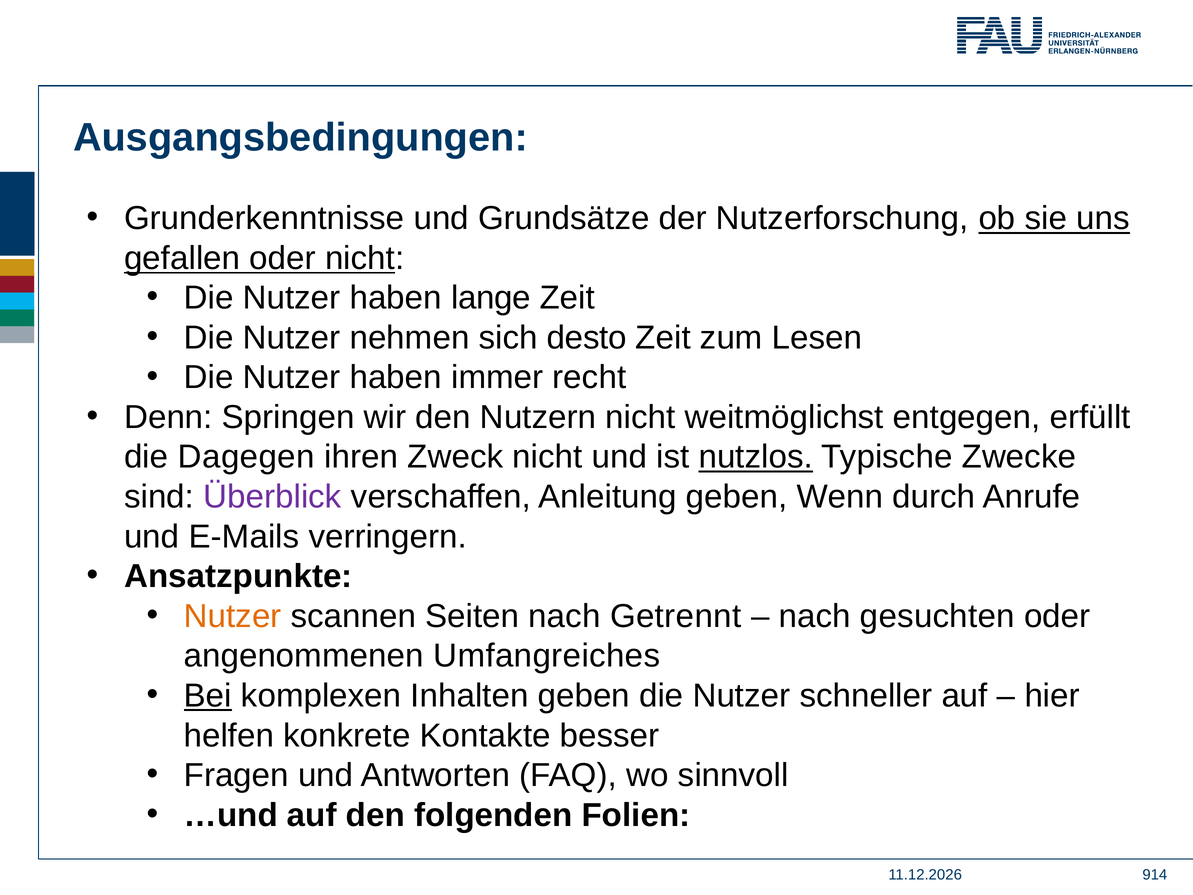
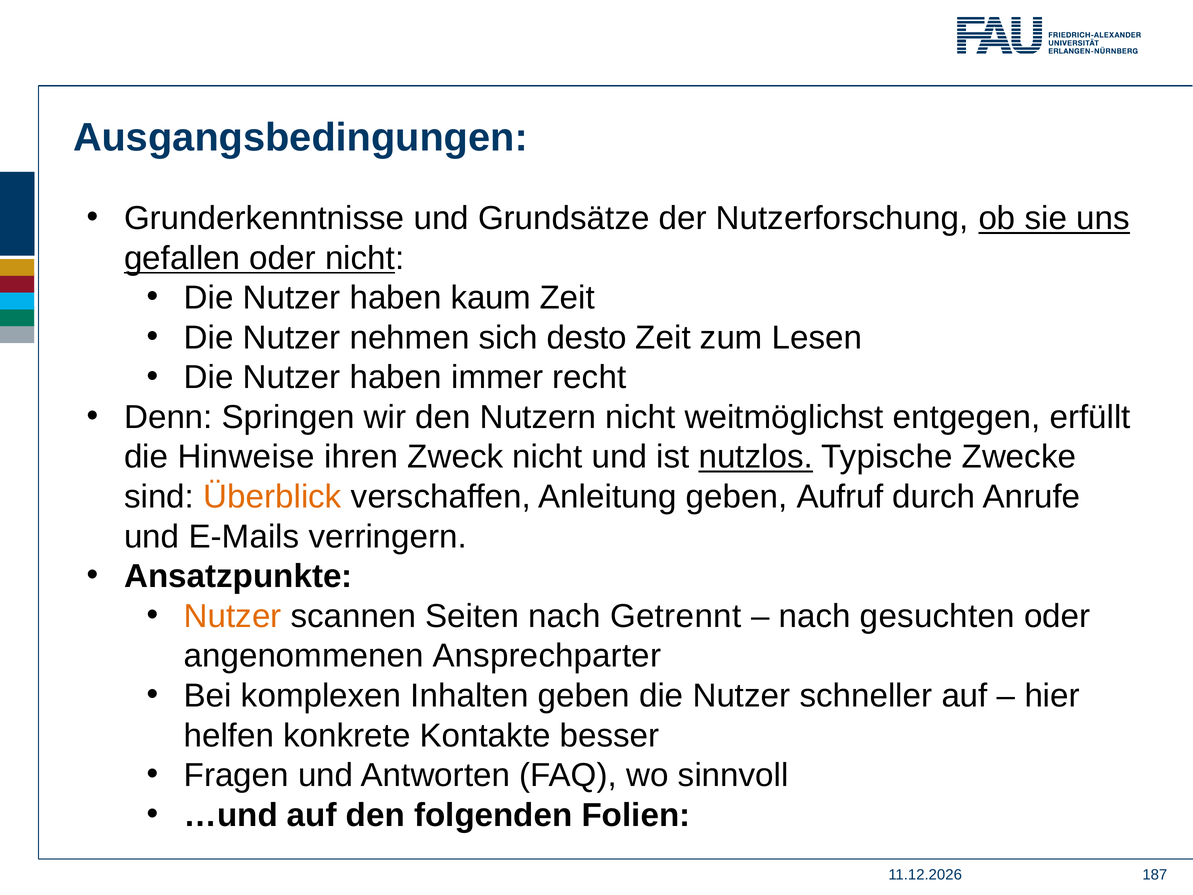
lange: lange -> kaum
Dagegen: Dagegen -> Hinweise
Überblick colour: purple -> orange
Wenn: Wenn -> Aufruf
Umfangreiches: Umfangreiches -> Ansprechparter
Bei underline: present -> none
914: 914 -> 187
